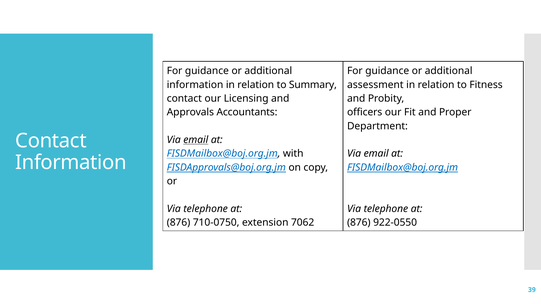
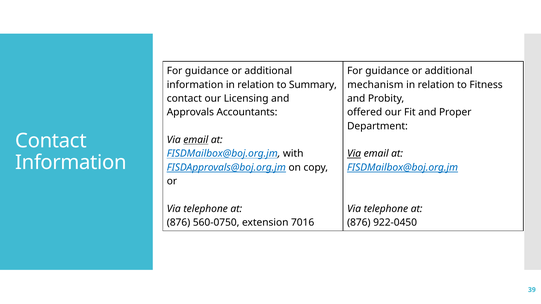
assessment: assessment -> mechanism
officers: officers -> offered
Via at (354, 154) underline: none -> present
710-0750: 710-0750 -> 560-0750
7062: 7062 -> 7016
922-0550: 922-0550 -> 922-0450
